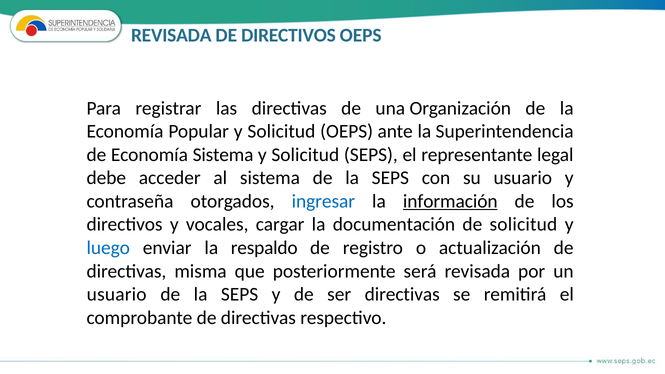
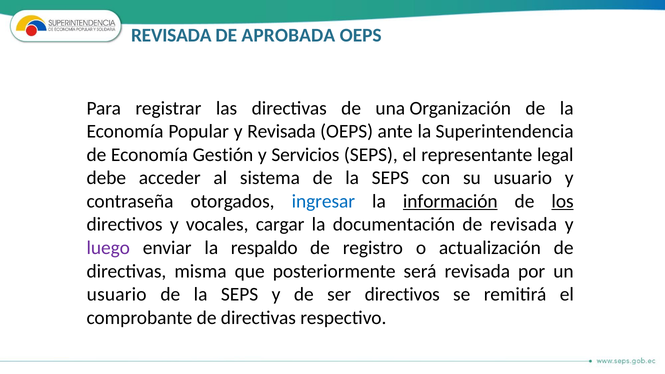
DE DIRECTIVOS: DIRECTIVOS -> APROBADA
Popular y Solicitud: Solicitud -> Revisada
Economía Sistema: Sistema -> Gestión
Solicitud at (305, 155): Solicitud -> Servicios
los underline: none -> present
de solicitud: solicitud -> revisada
luego colour: blue -> purple
ser directivas: directivas -> directivos
